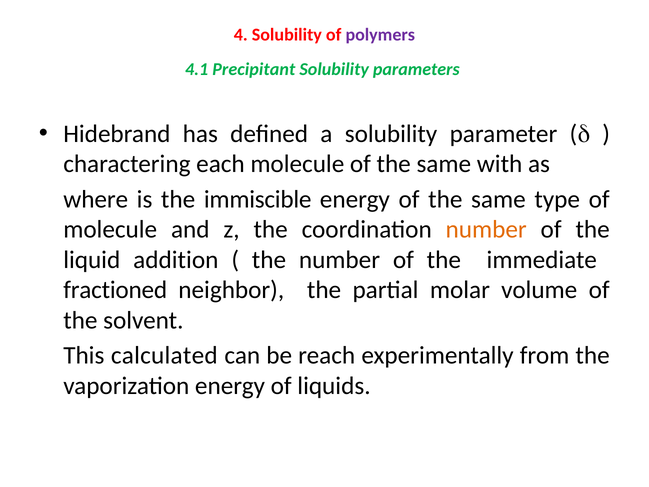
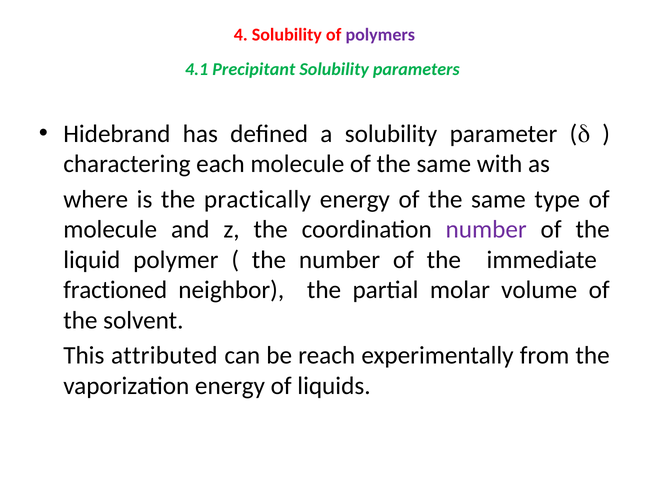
immiscible: immiscible -> practically
number at (486, 229) colour: orange -> purple
addition: addition -> polymer
calculated: calculated -> attributed
